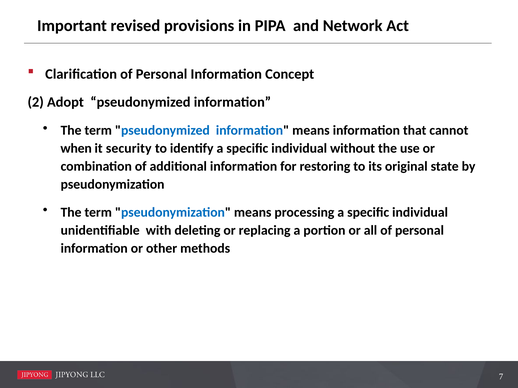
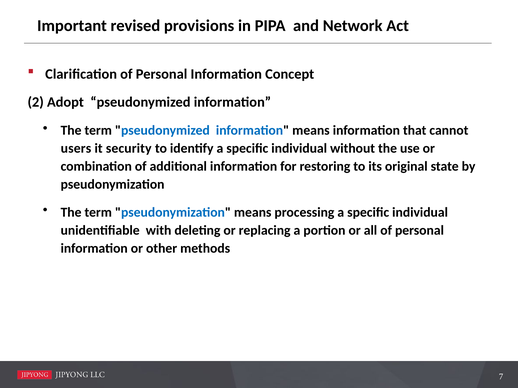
when: when -> users
